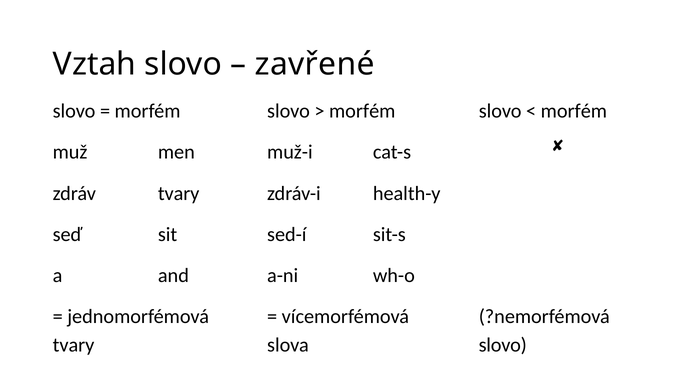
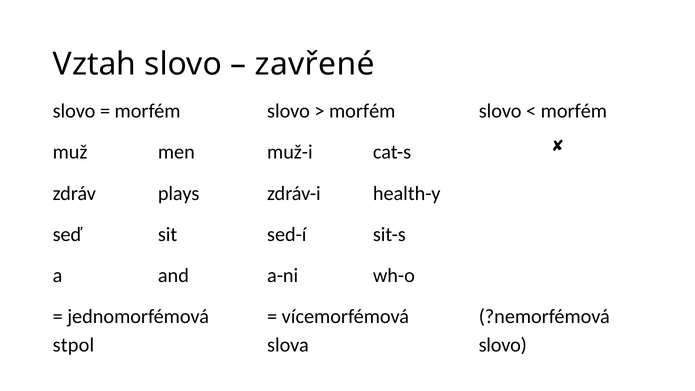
zdráv tvary: tvary -> plays
tvary at (74, 345): tvary -> stpol
